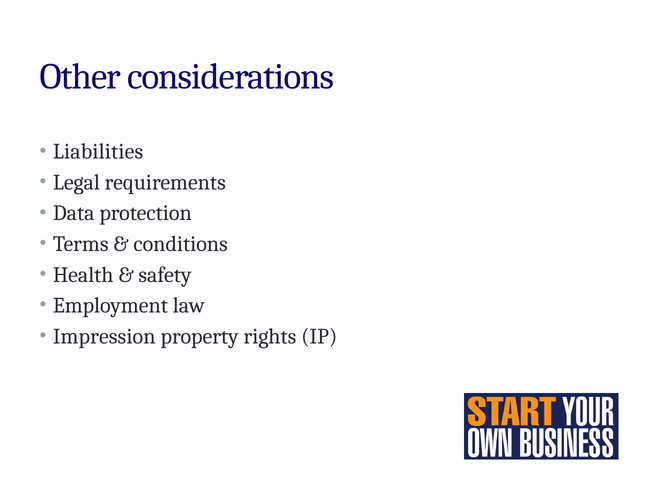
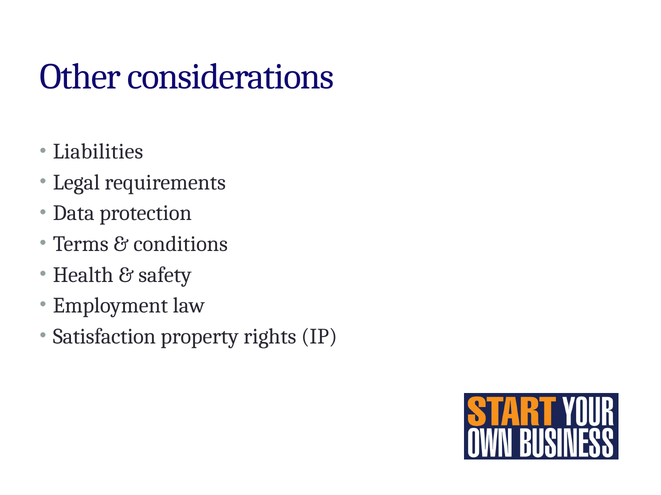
Impression: Impression -> Satisfaction
